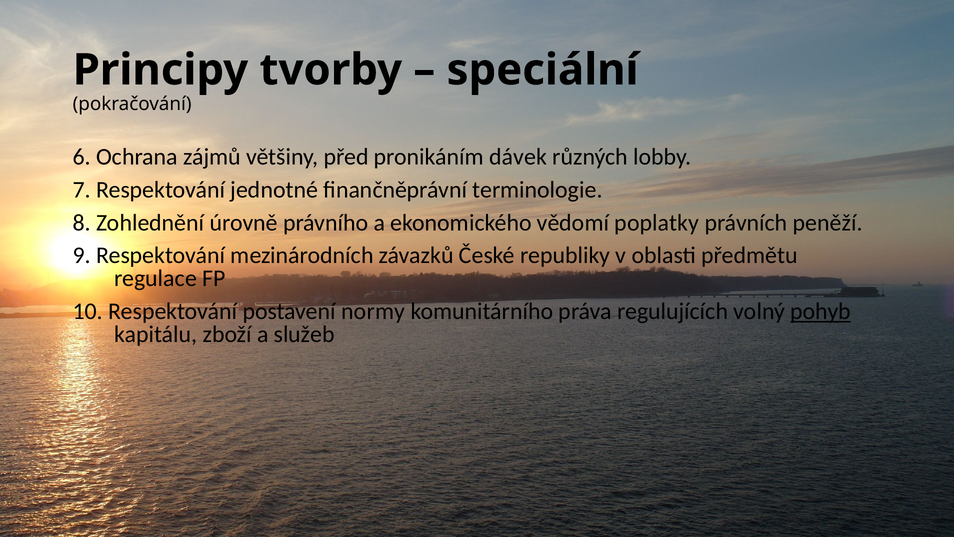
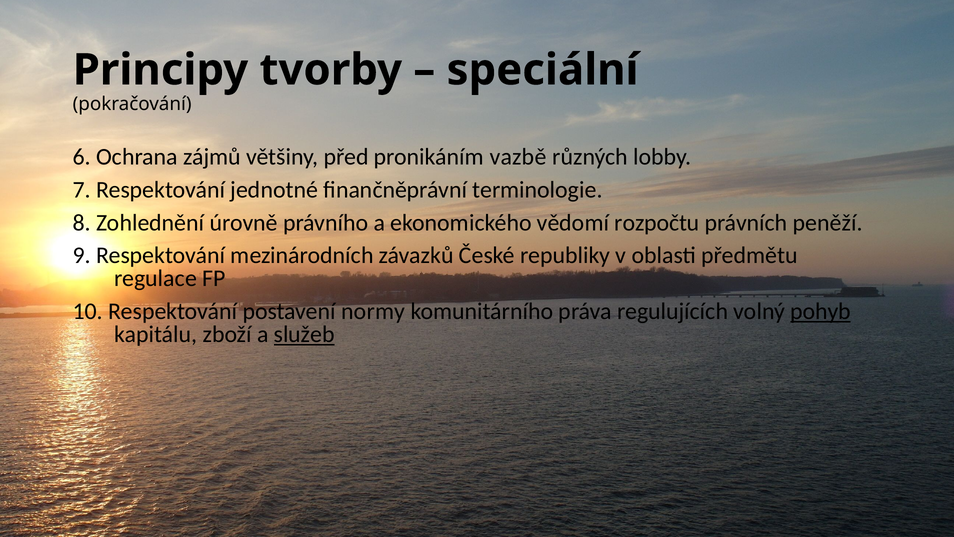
dávek: dávek -> vazbě
poplatky: poplatky -> rozpočtu
služeb underline: none -> present
